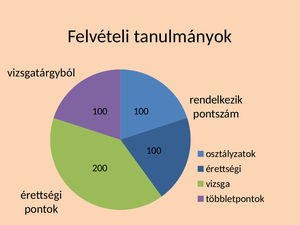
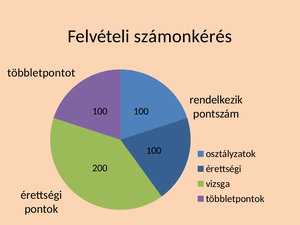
tanulmányok: tanulmányok -> számonkérés
vizsgatárgyból: vizsgatárgyból -> többletpontot
